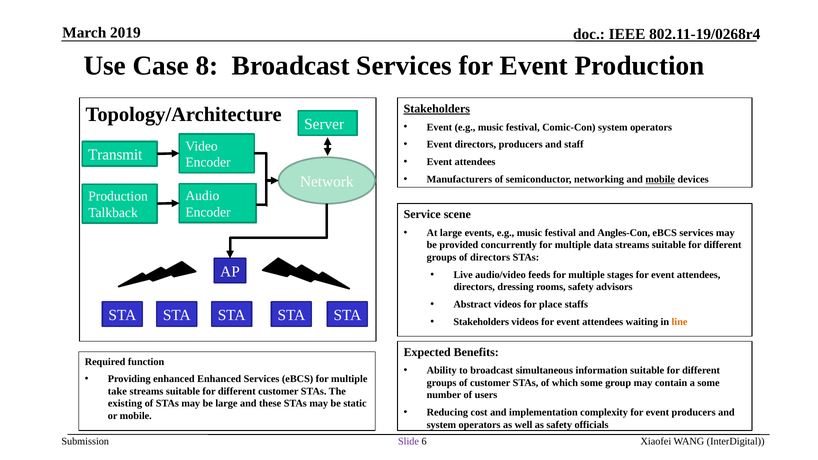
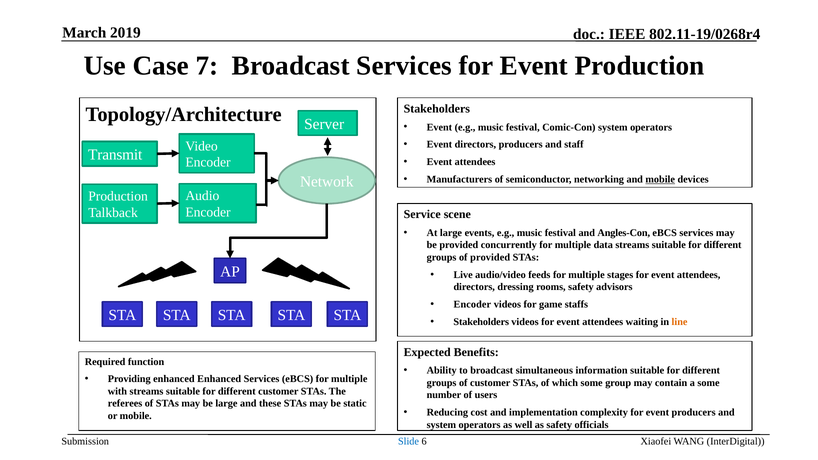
8: 8 -> 7
Stakeholders at (437, 109) underline: present -> none
of directors: directors -> provided
Abstract at (472, 304): Abstract -> Encoder
place: place -> game
take: take -> with
existing: existing -> referees
Slide colour: purple -> blue
